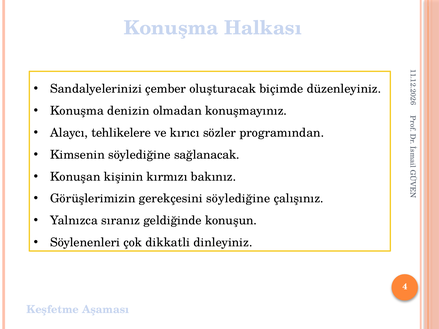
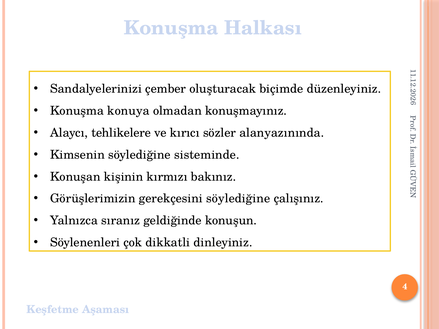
denizin: denizin -> konuya
programından: programından -> alanyazınında
sağlanacak: sağlanacak -> sisteminde
